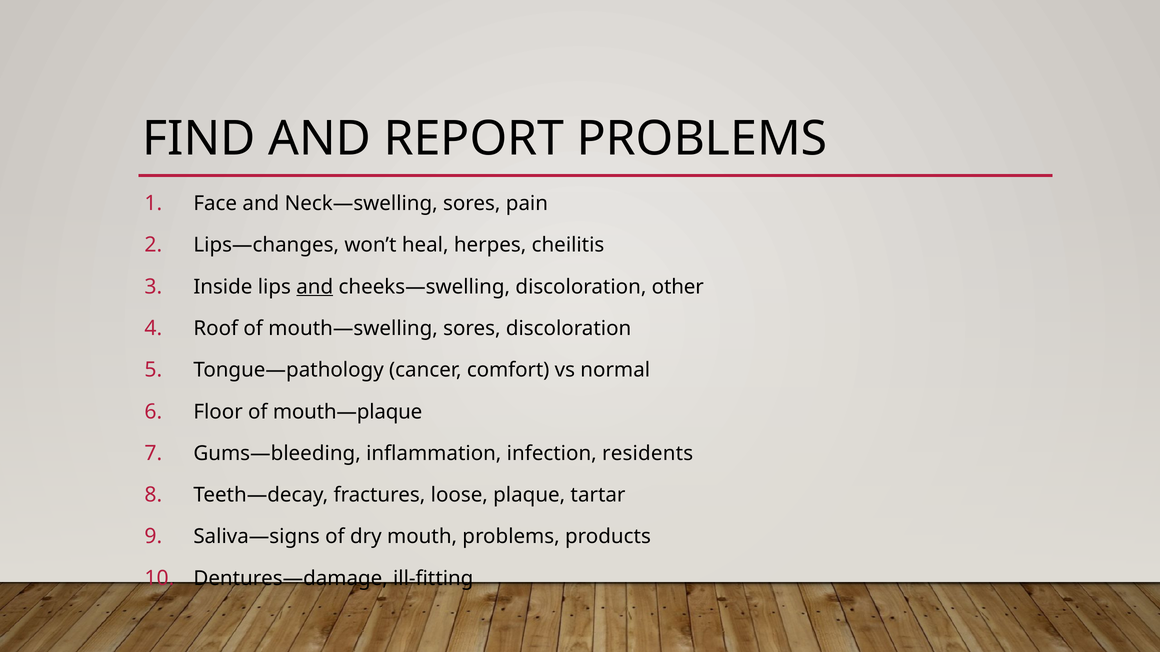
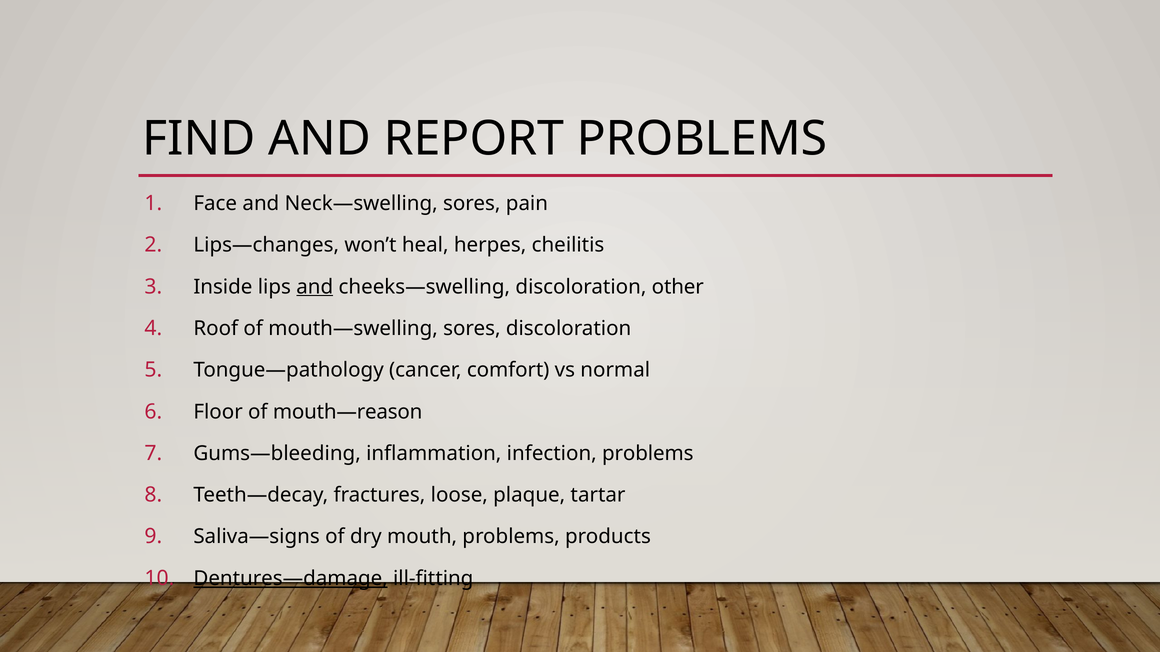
mouth—plaque: mouth—plaque -> mouth—reason
infection residents: residents -> problems
Dentures—damage underline: none -> present
